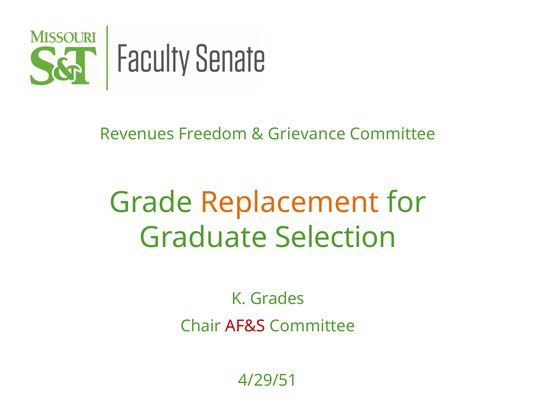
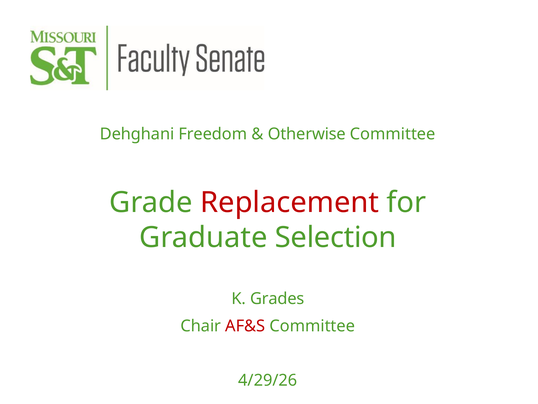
Revenues: Revenues -> Dehghani
Grievance: Grievance -> Otherwise
Replacement colour: orange -> red
4/29/51: 4/29/51 -> 4/29/26
